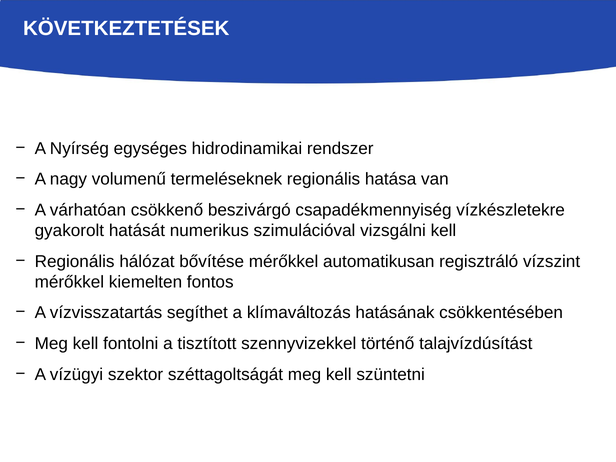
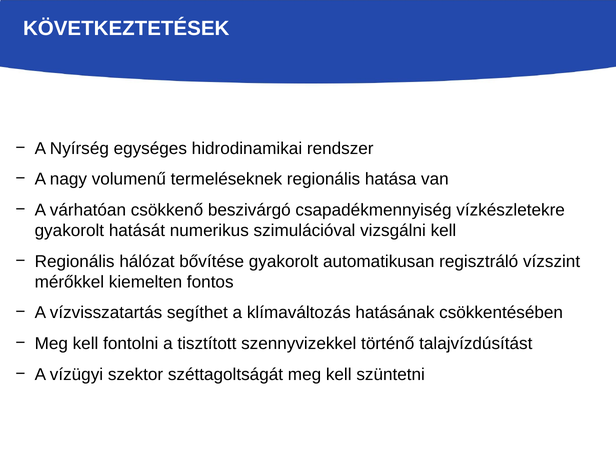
bővítése mérőkkel: mérőkkel -> gyakorolt
